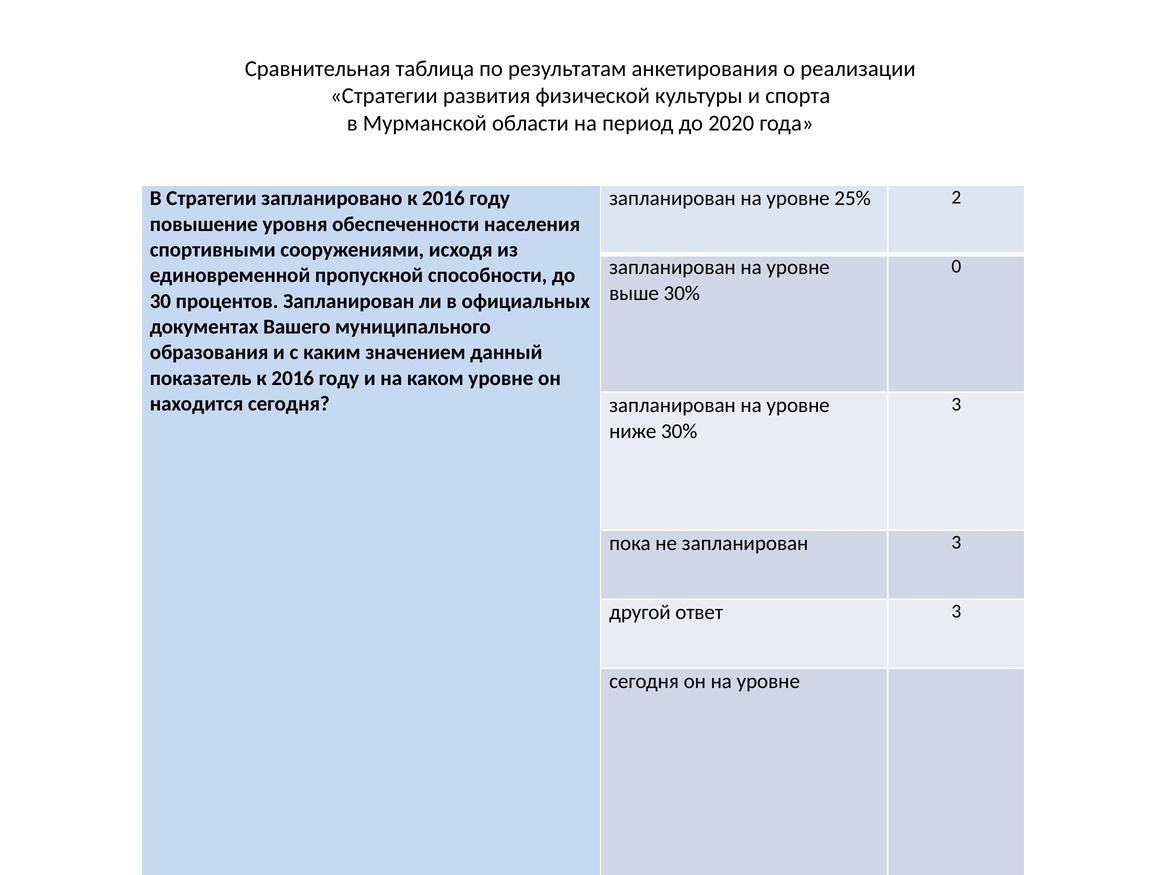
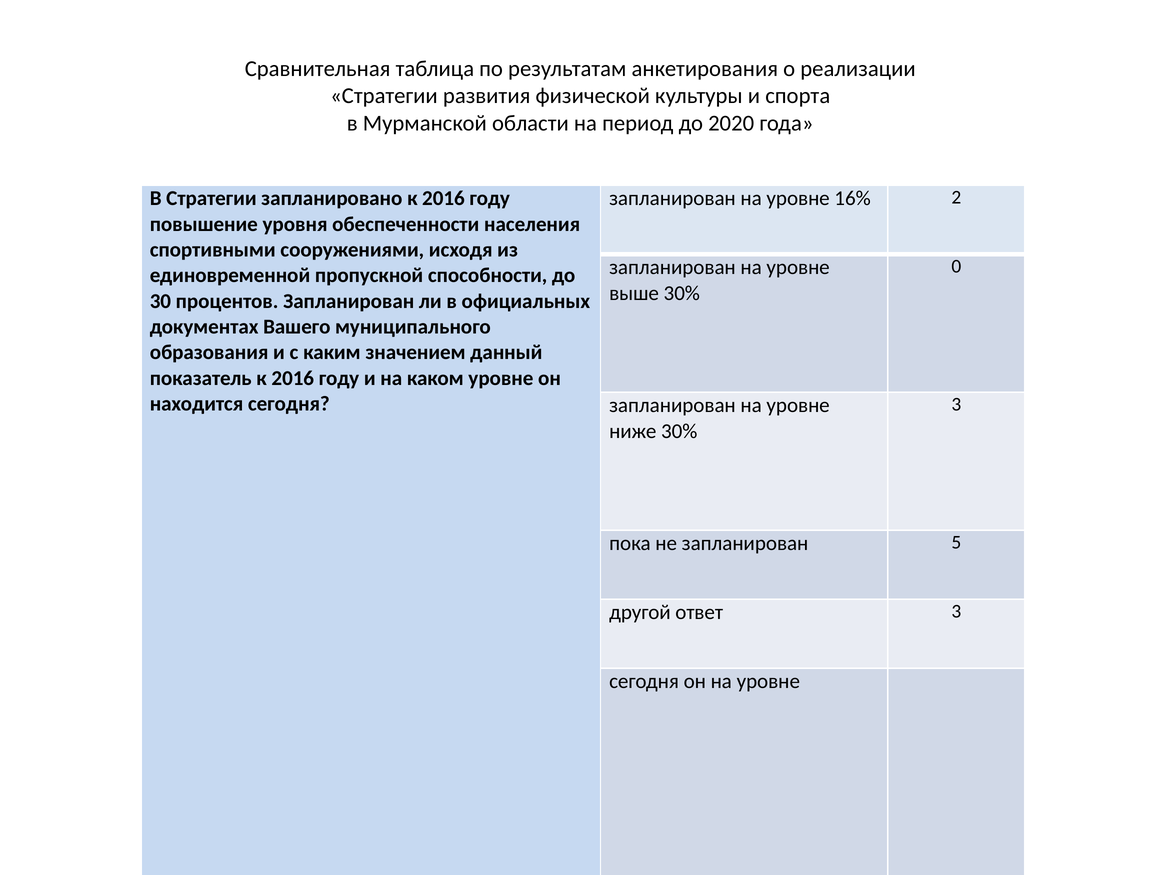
25%: 25% -> 16%
запланирован 3: 3 -> 5
